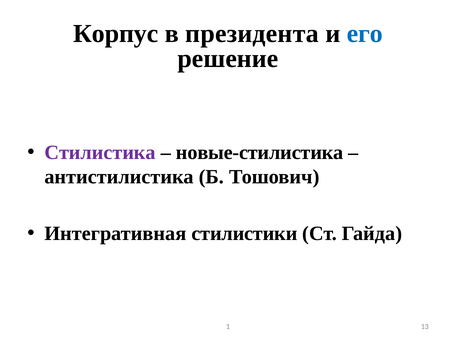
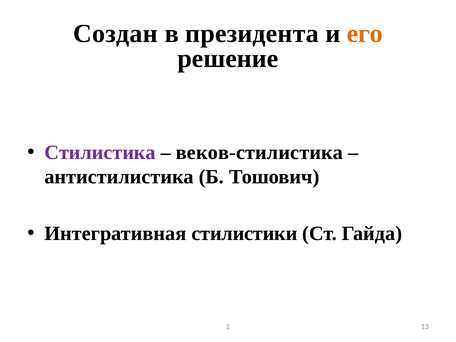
Корпус: Корпус -> Создан
его colour: blue -> orange
новые-стилистика: новые-стилистика -> веков-стилистика
